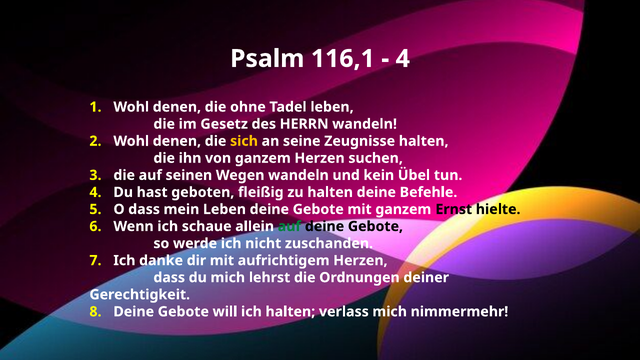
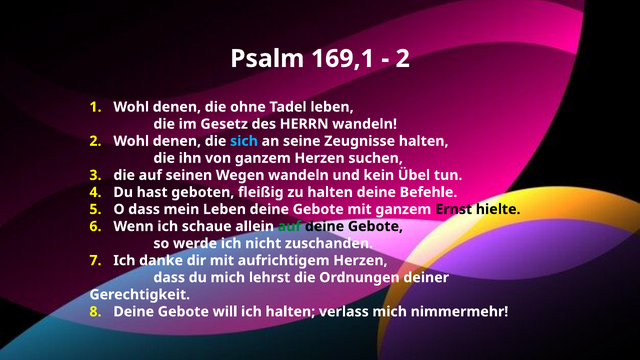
116,1: 116,1 -> 169,1
4 at (403, 59): 4 -> 2
sich colour: yellow -> light blue
